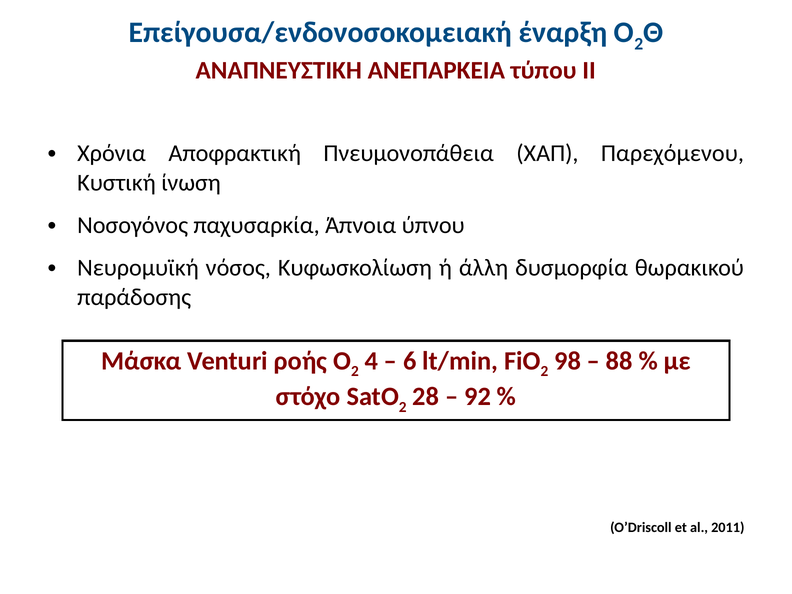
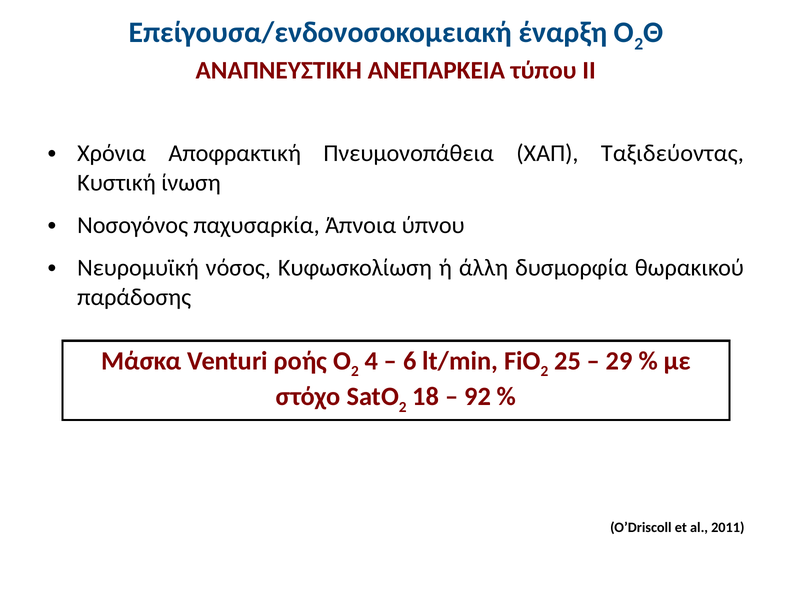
Παρεχόμενου: Παρεχόμενου -> Ταξιδεύοντας
98: 98 -> 25
88: 88 -> 29
28: 28 -> 18
